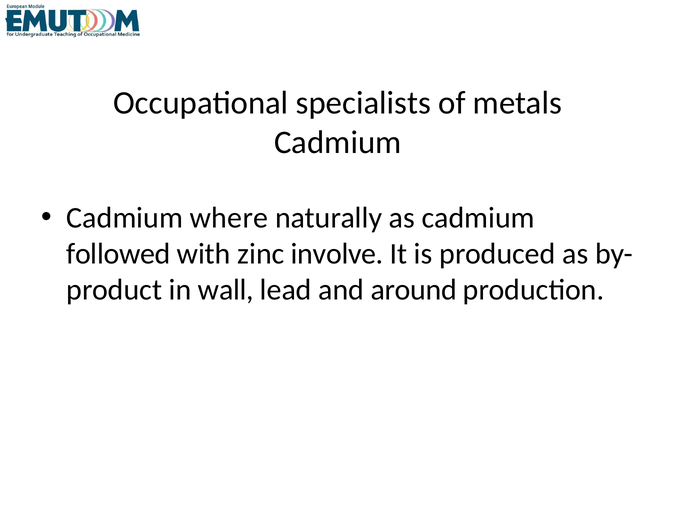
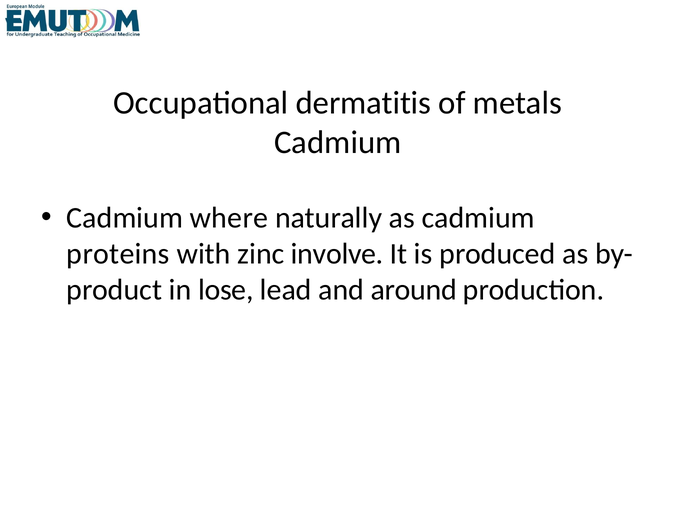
specialists: specialists -> dermatitis
followed: followed -> proteins
wall: wall -> lose
